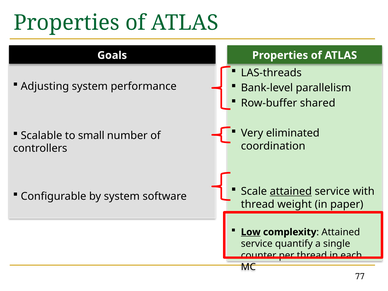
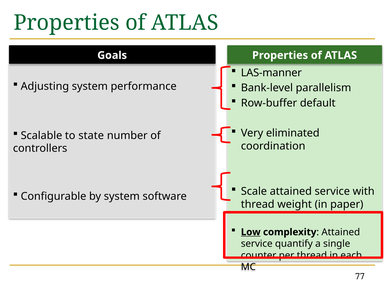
LAS-threads: LAS-threads -> LAS-manner
shared: shared -> default
small: small -> state
attained at (291, 191) underline: present -> none
